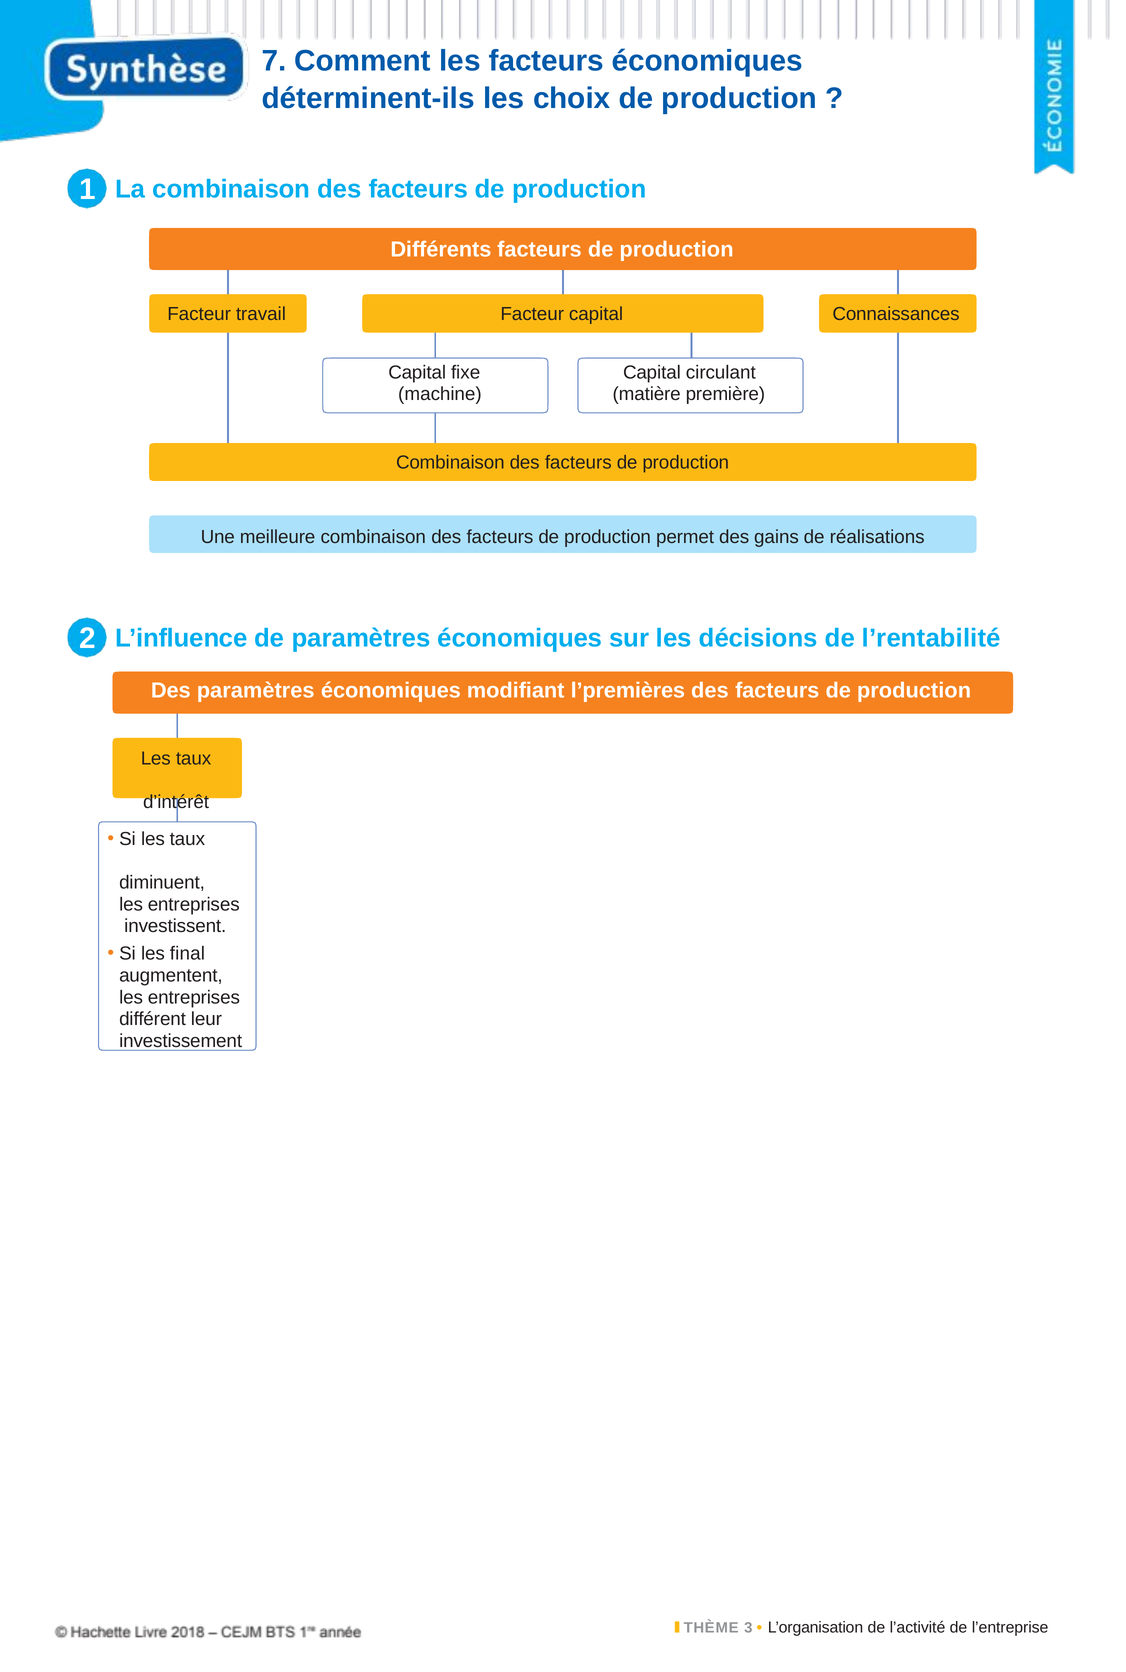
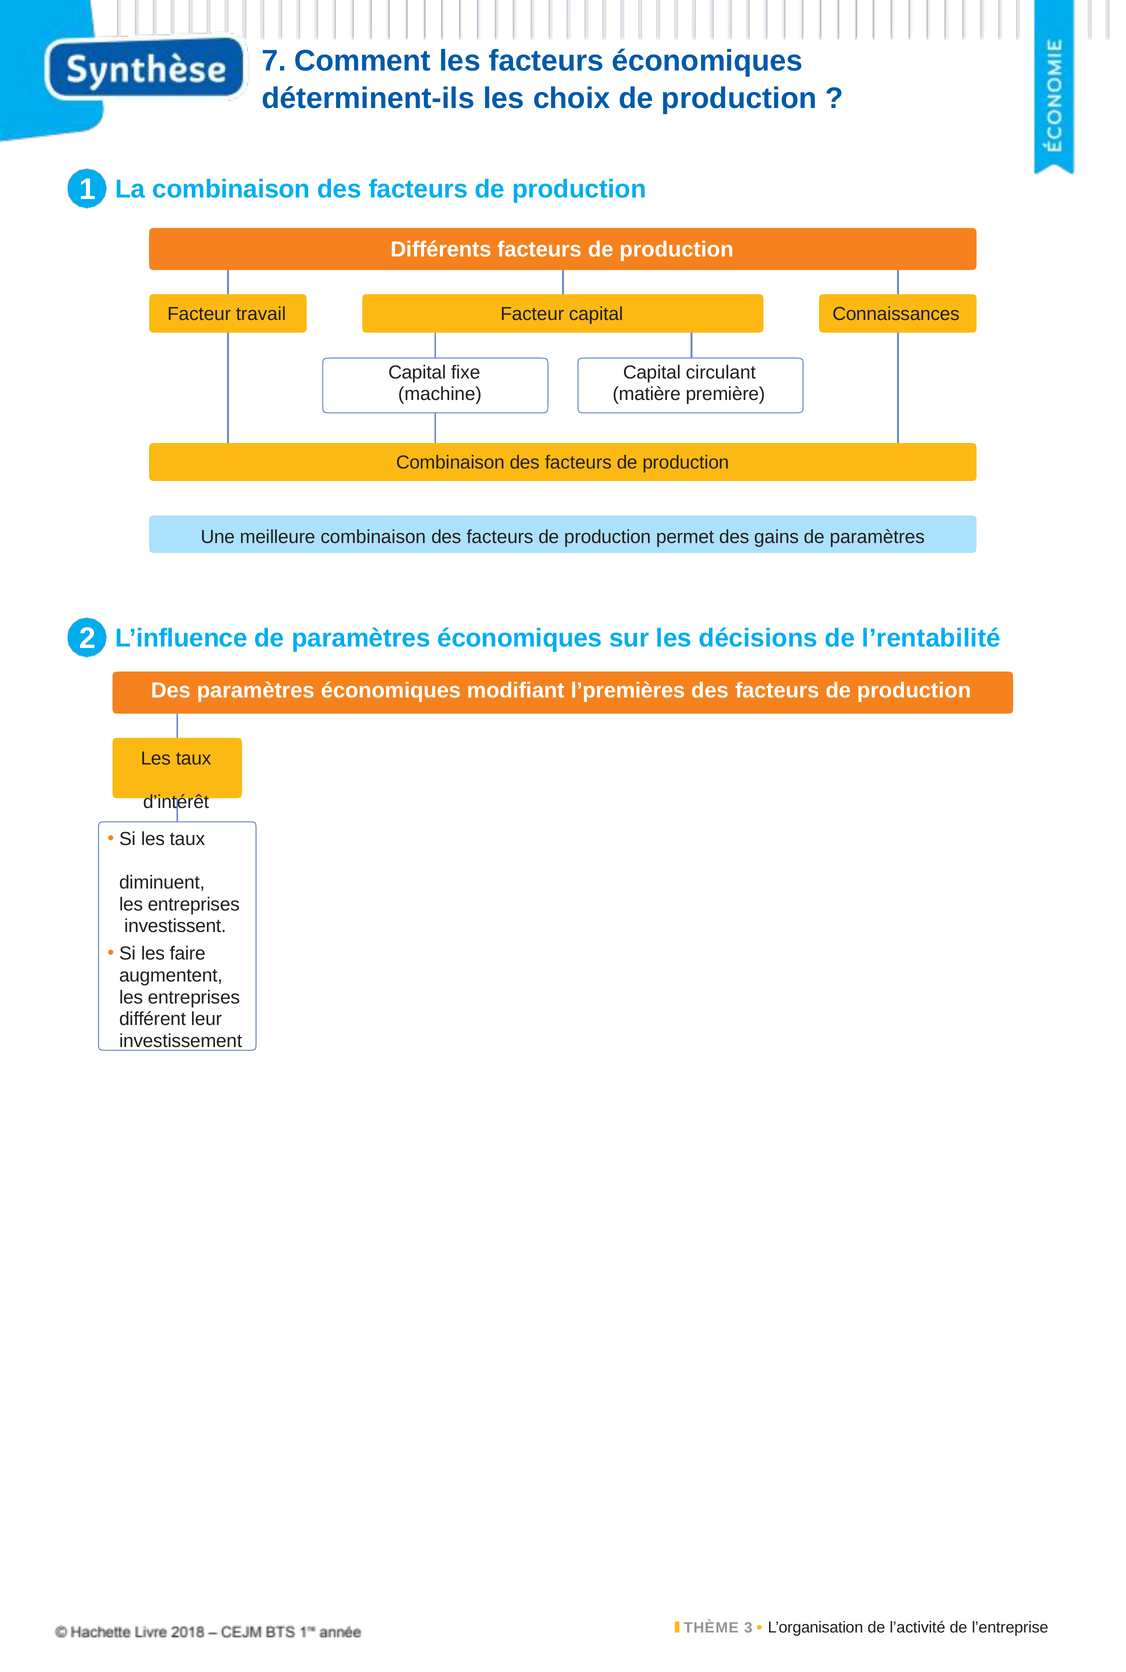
gains de réalisations: réalisations -> paramètres
final: final -> faire
